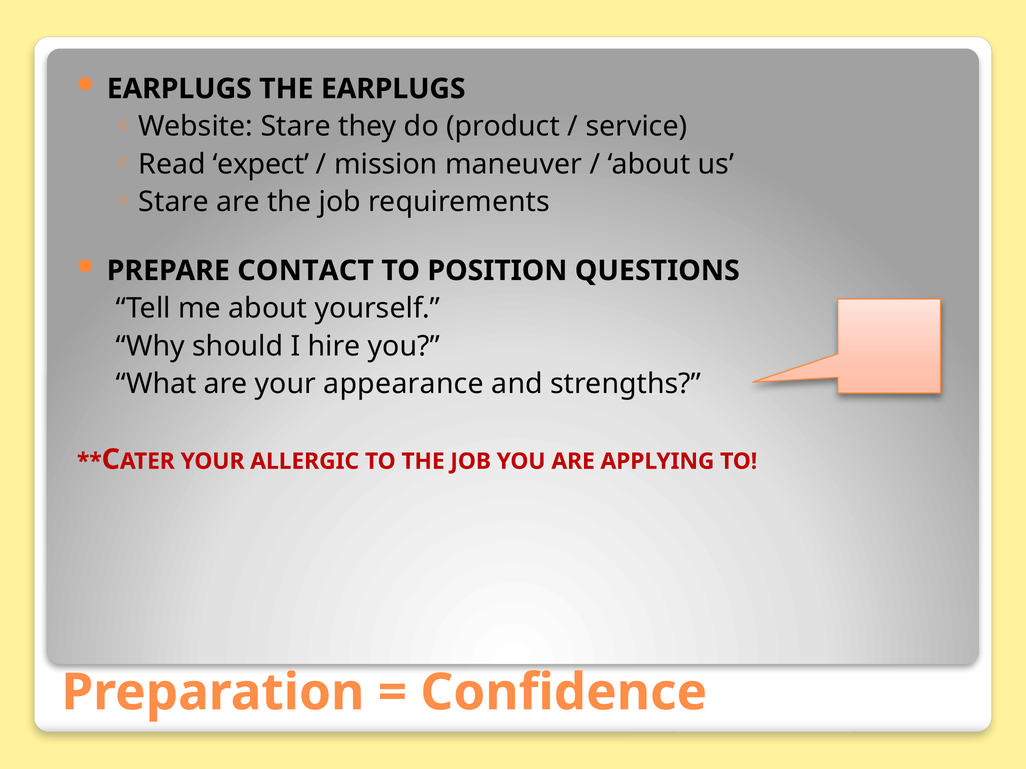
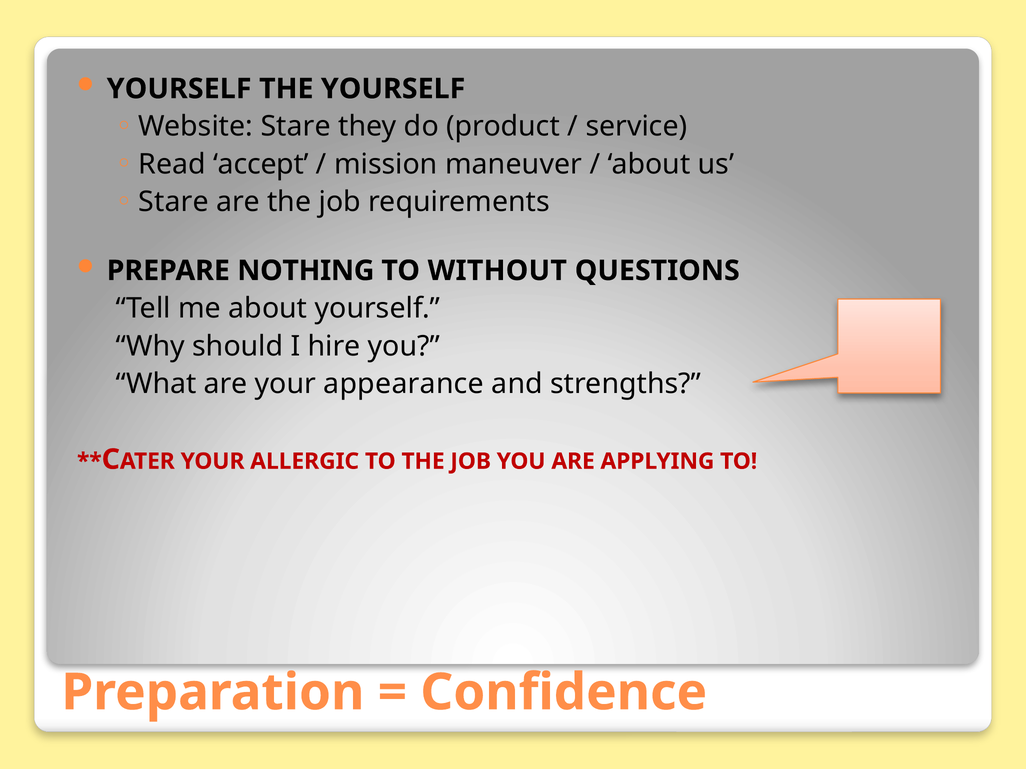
EARPLUGS at (179, 89): EARPLUGS -> YOURSELF
THE EARPLUGS: EARPLUGS -> YOURSELF
expect: expect -> accept
CONTACT: CONTACT -> NOTHING
POSITION: POSITION -> WITHOUT
